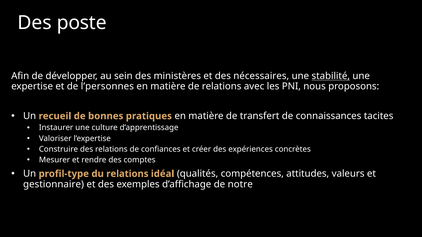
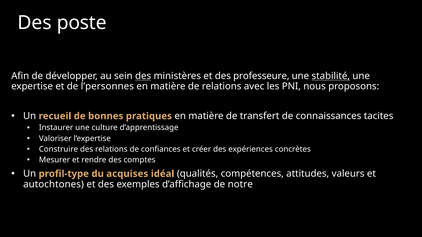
des at (143, 76) underline: none -> present
nécessaires: nécessaires -> professeure
du relations: relations -> acquises
gestionnaire: gestionnaire -> autochtones
